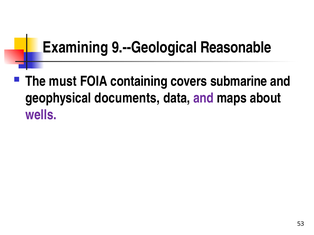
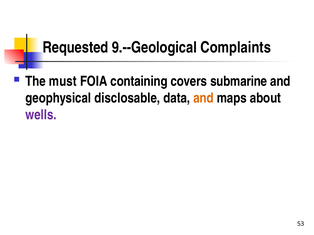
Examining: Examining -> Requested
Reasonable: Reasonable -> Complaints
documents: documents -> disclosable
and at (203, 98) colour: purple -> orange
